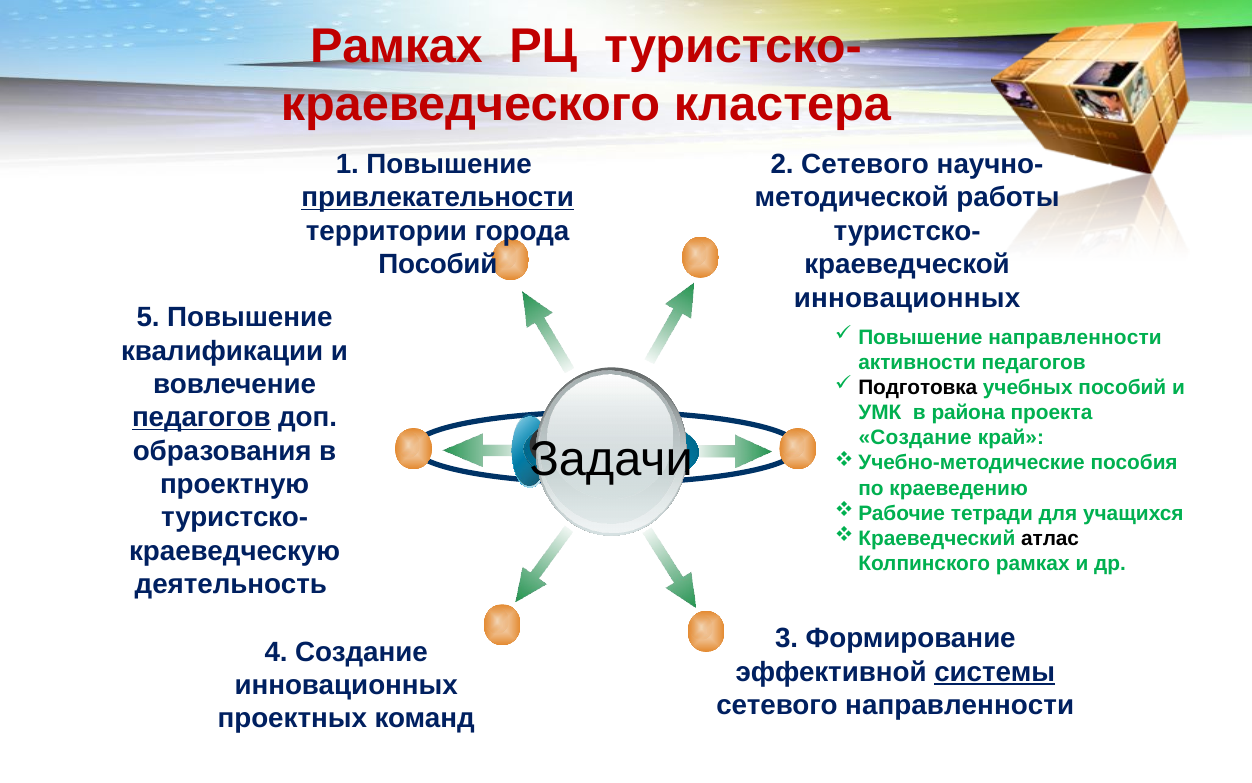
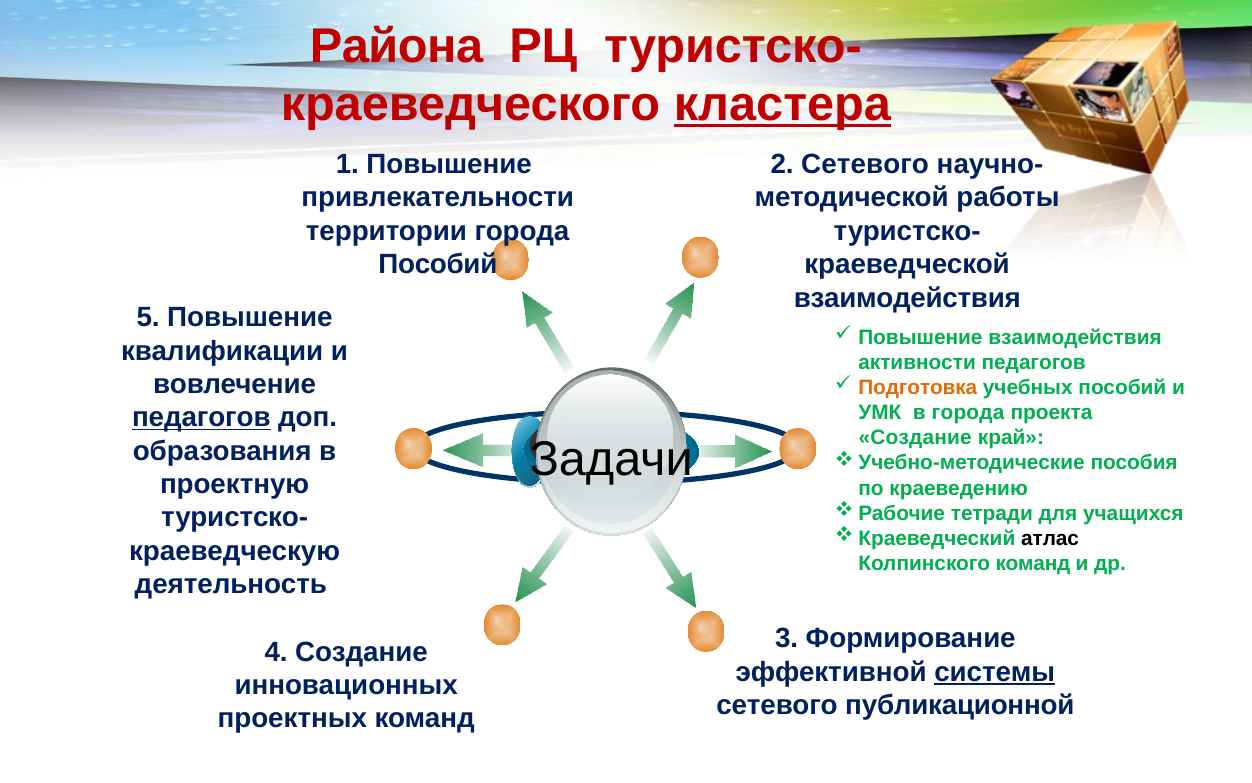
Рамках at (396, 46): Рамках -> Района
кластера underline: none -> present
привлекательности underline: present -> none
инновационных at (907, 298): инновационных -> взаимодействия
Повышение направленности: направленности -> взаимодействия
Подготовка colour: black -> orange
в района: района -> города
Колпинского рамках: рамках -> команд
сетевого направленности: направленности -> публикационной
